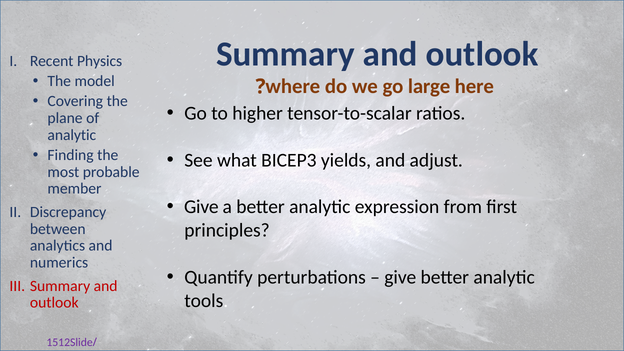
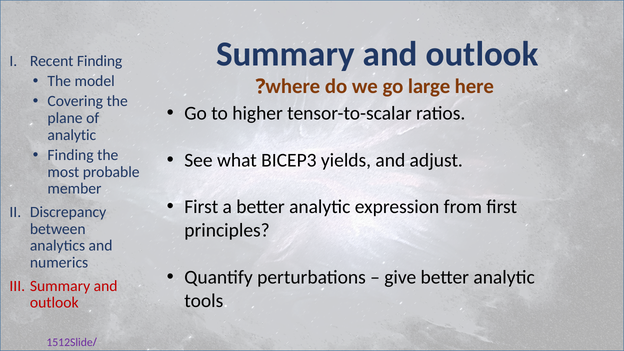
Recent Physics: Physics -> Finding
Give at (201, 207): Give -> First
